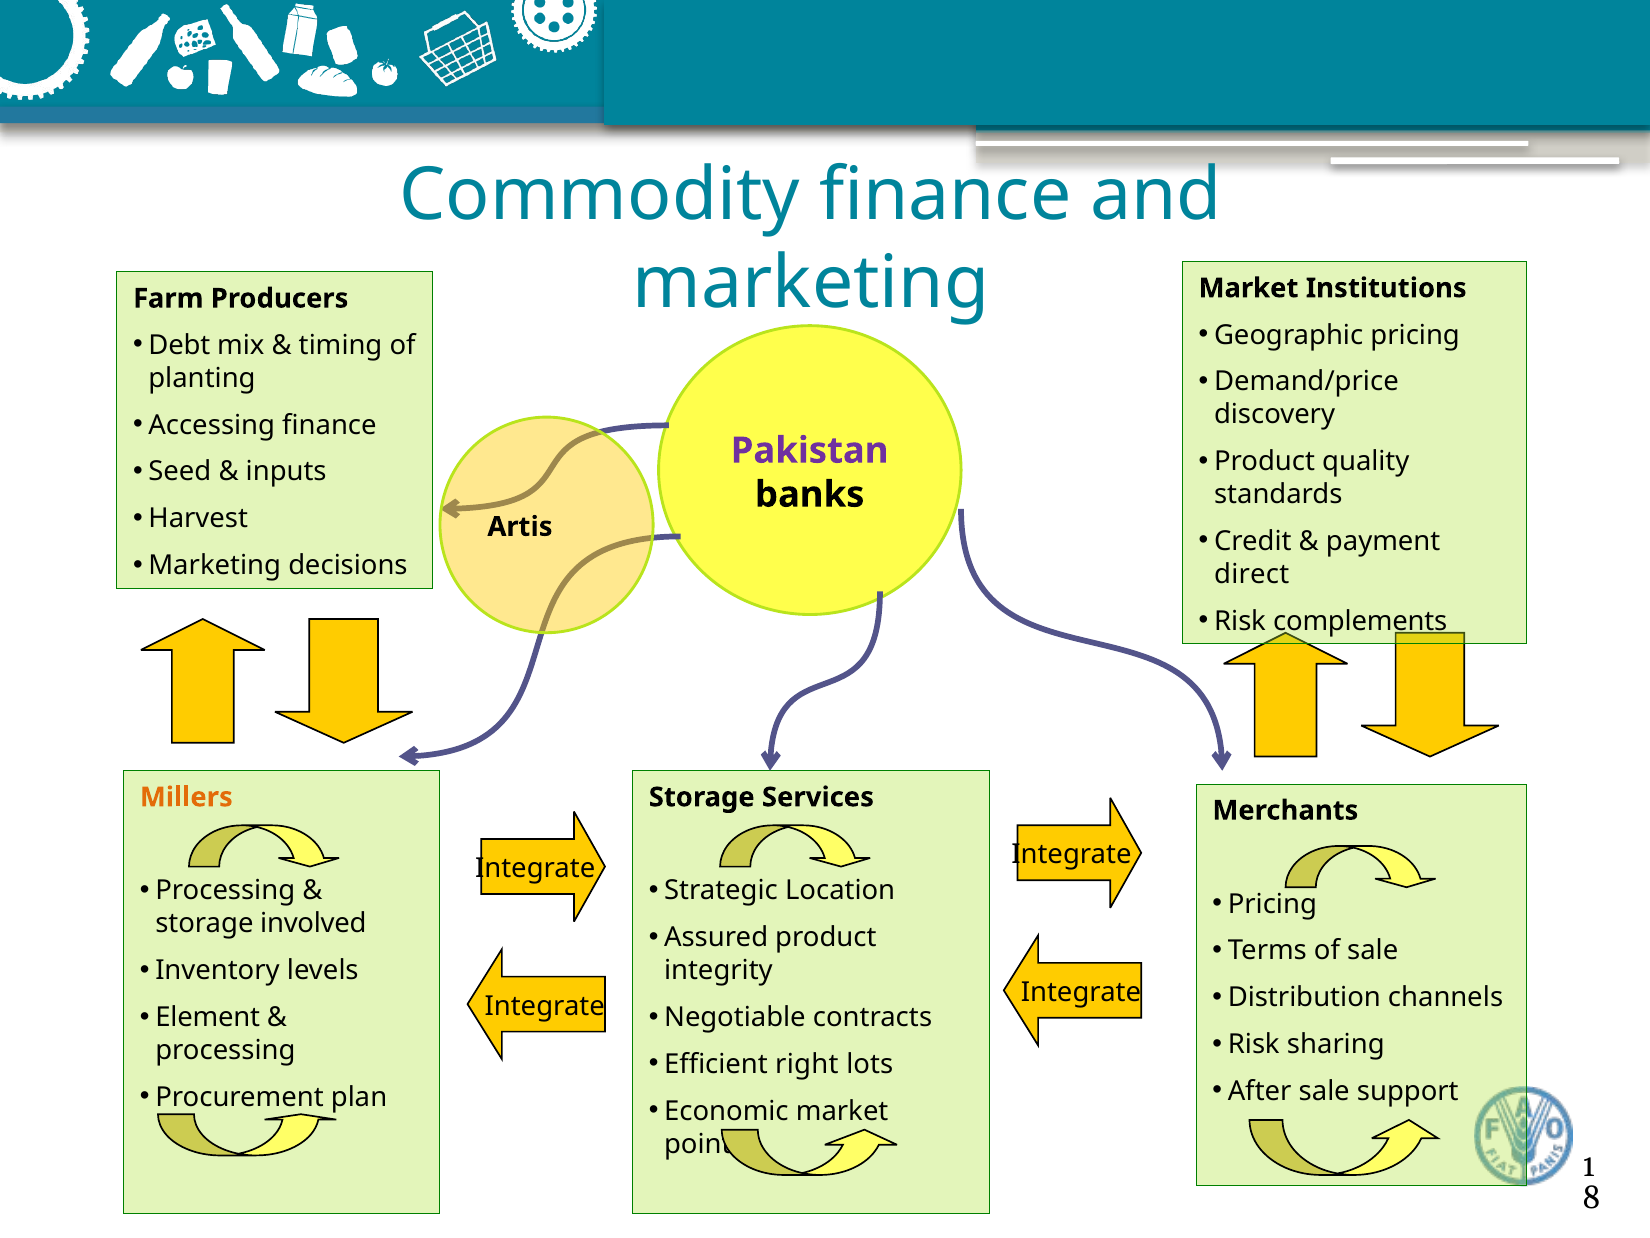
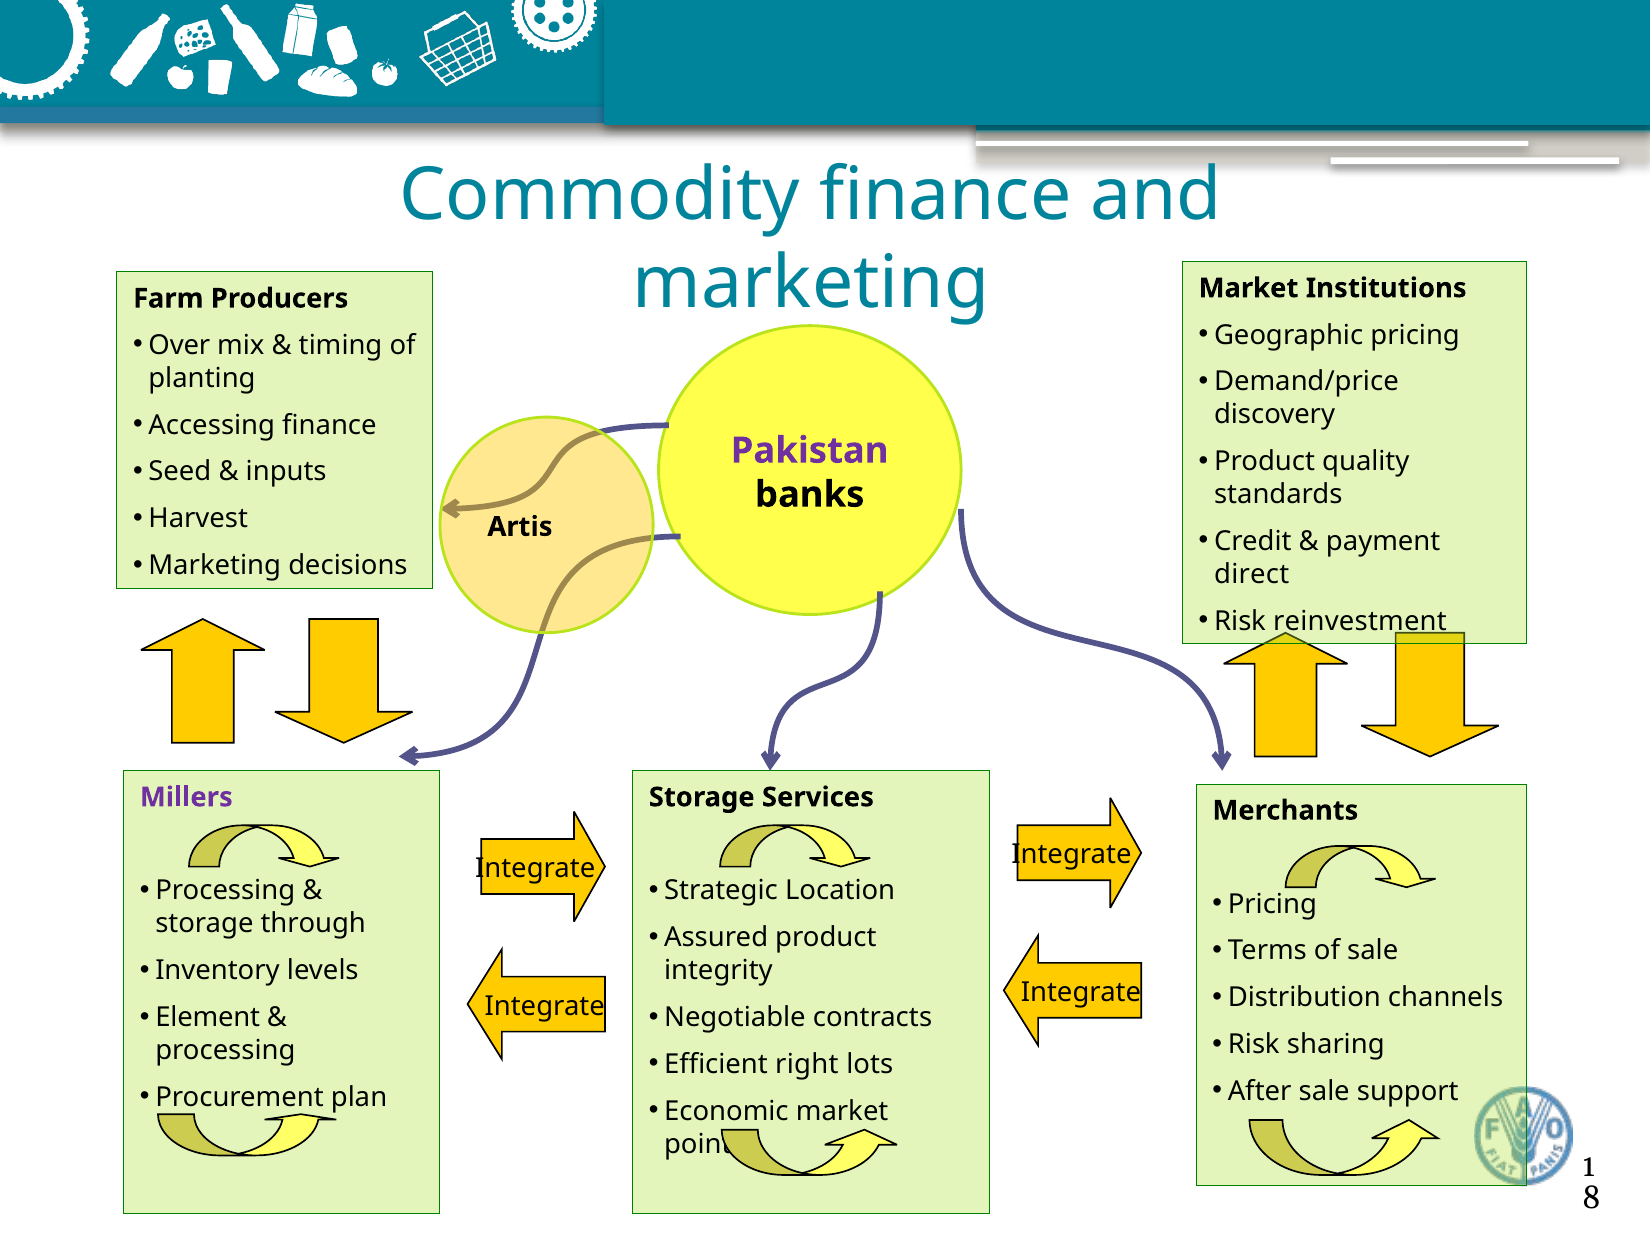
Debt: Debt -> Over
complements: complements -> reinvestment
Millers colour: orange -> purple
involved: involved -> through
